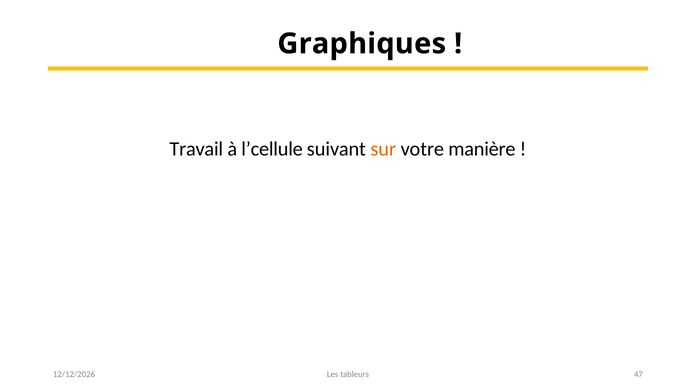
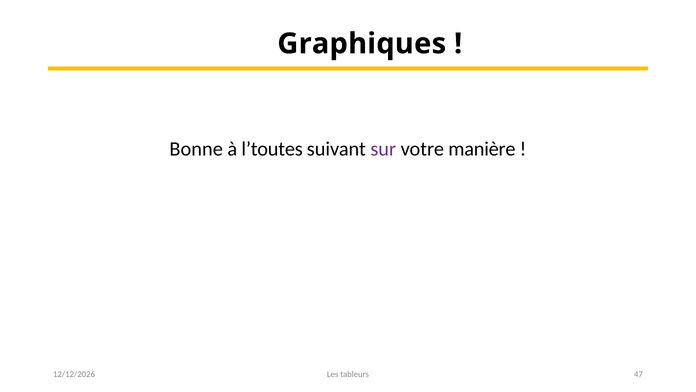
Travail: Travail -> Bonne
l’cellule: l’cellule -> l’toutes
sur colour: orange -> purple
